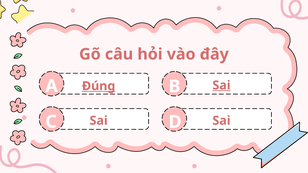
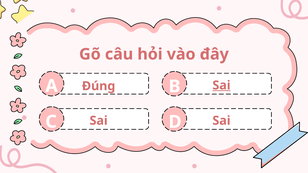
Đúng underline: present -> none
